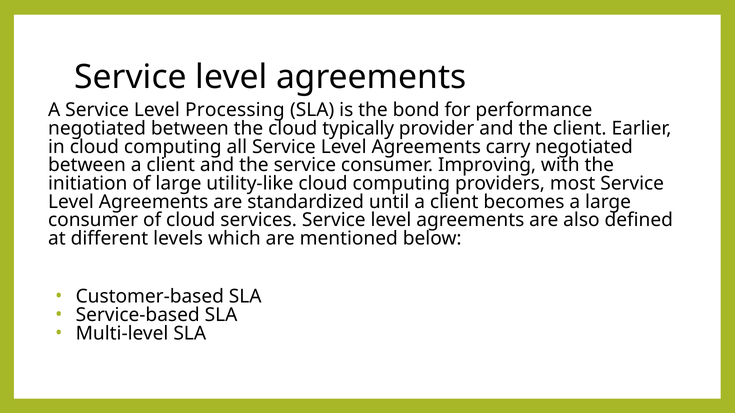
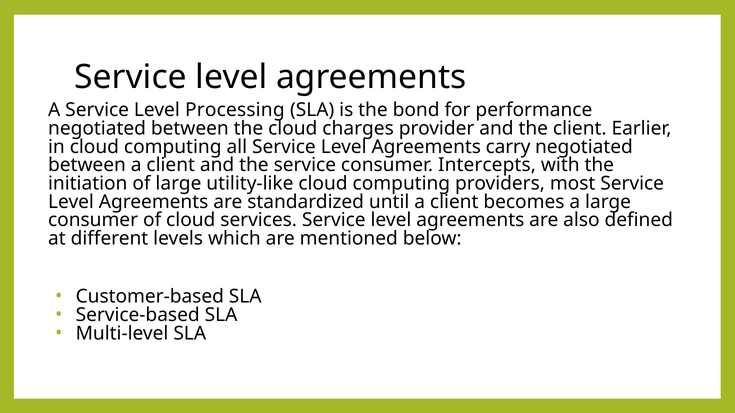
typically: typically -> charges
Improving: Improving -> Intercepts
